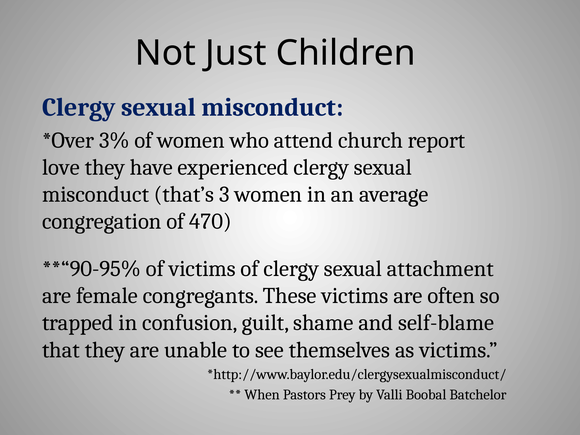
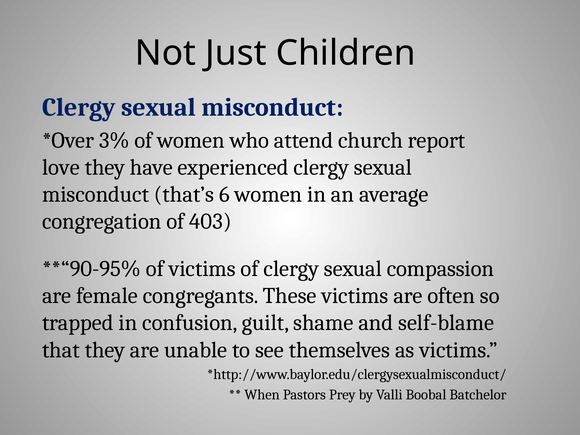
3: 3 -> 6
470: 470 -> 403
attachment: attachment -> compassion
